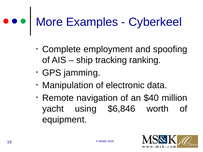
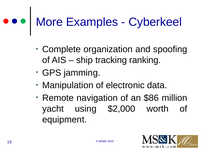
employment: employment -> organization
$40: $40 -> $86
$6,846: $6,846 -> $2,000
